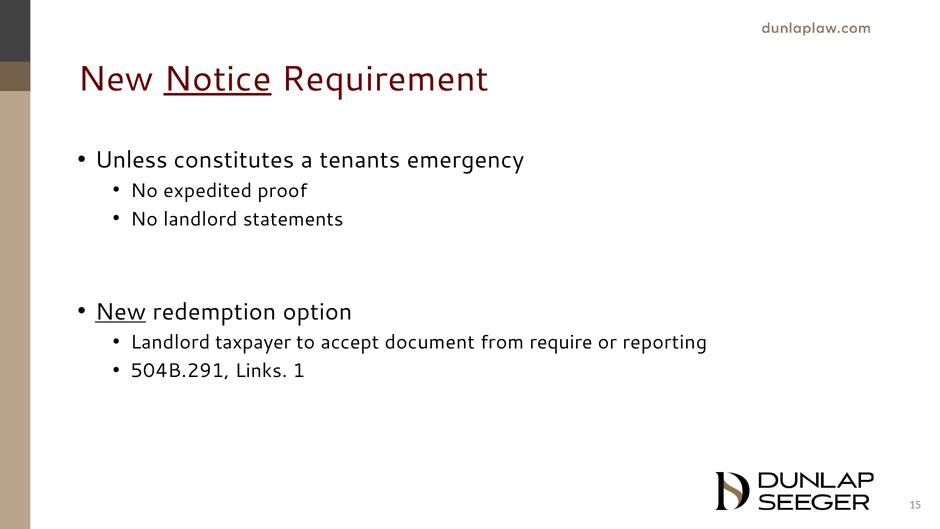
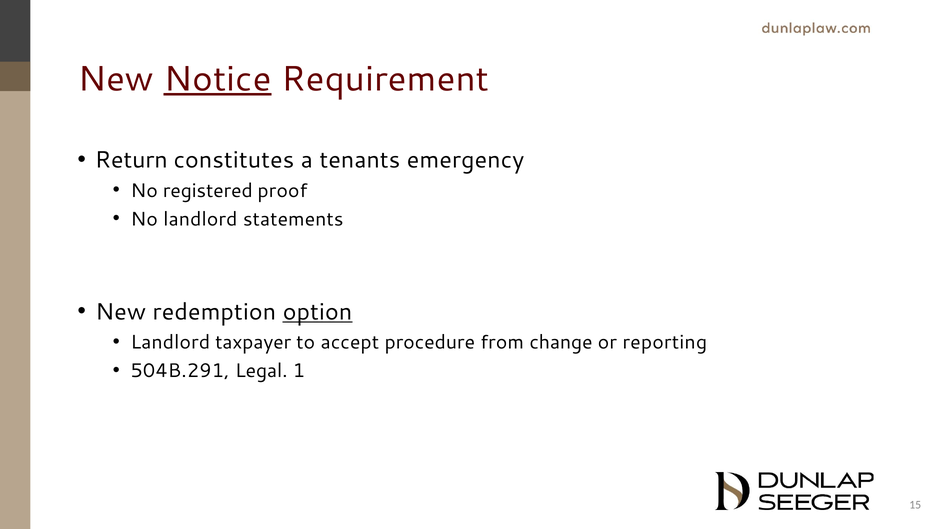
Unless: Unless -> Return
expedited: expedited -> registered
New at (121, 312) underline: present -> none
option underline: none -> present
document: document -> procedure
require: require -> change
Links: Links -> Legal
